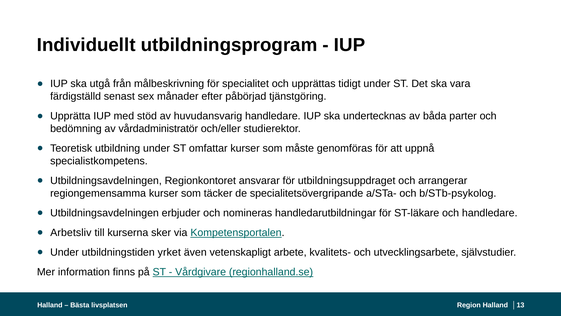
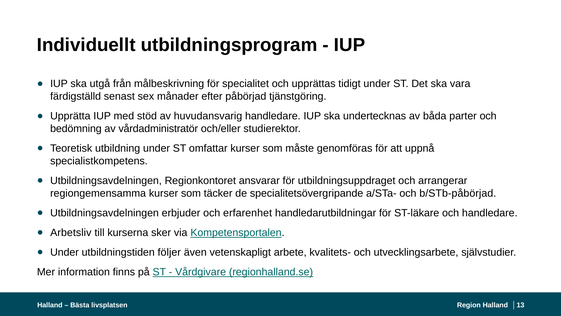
b/STb-psykolog: b/STb-psykolog -> b/STb-påbörjad
nomineras: nomineras -> erfarenhet
yrket: yrket -> följer
